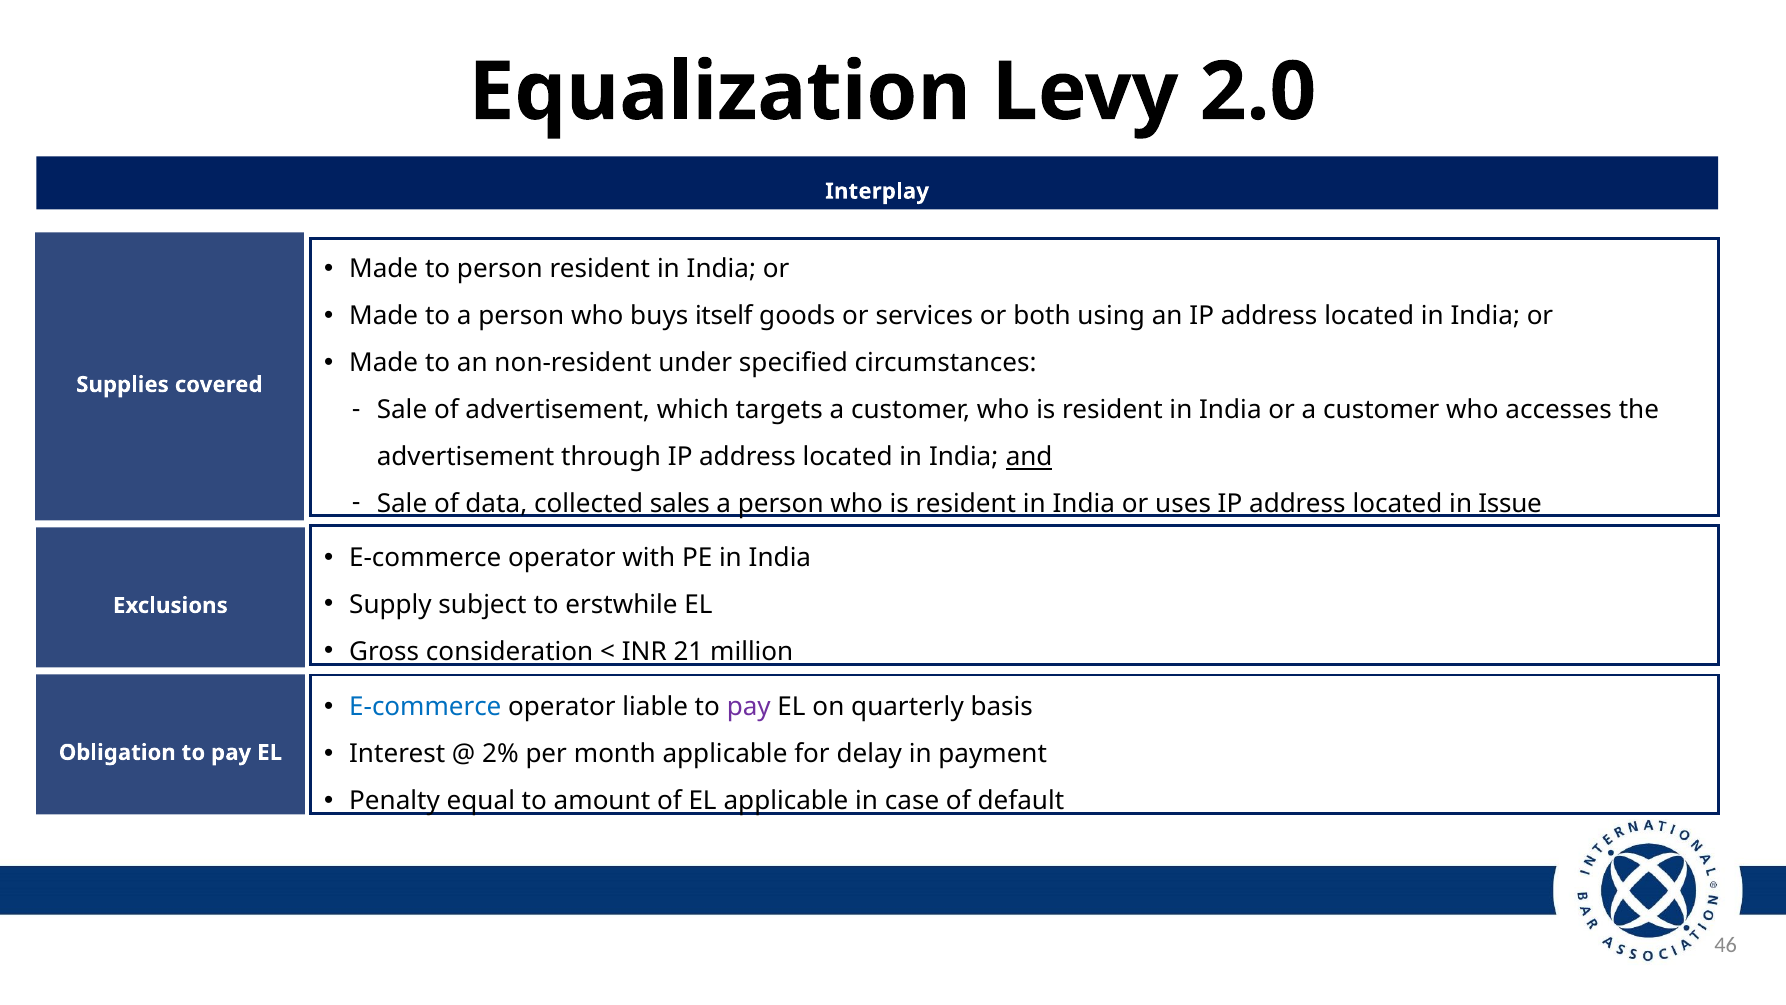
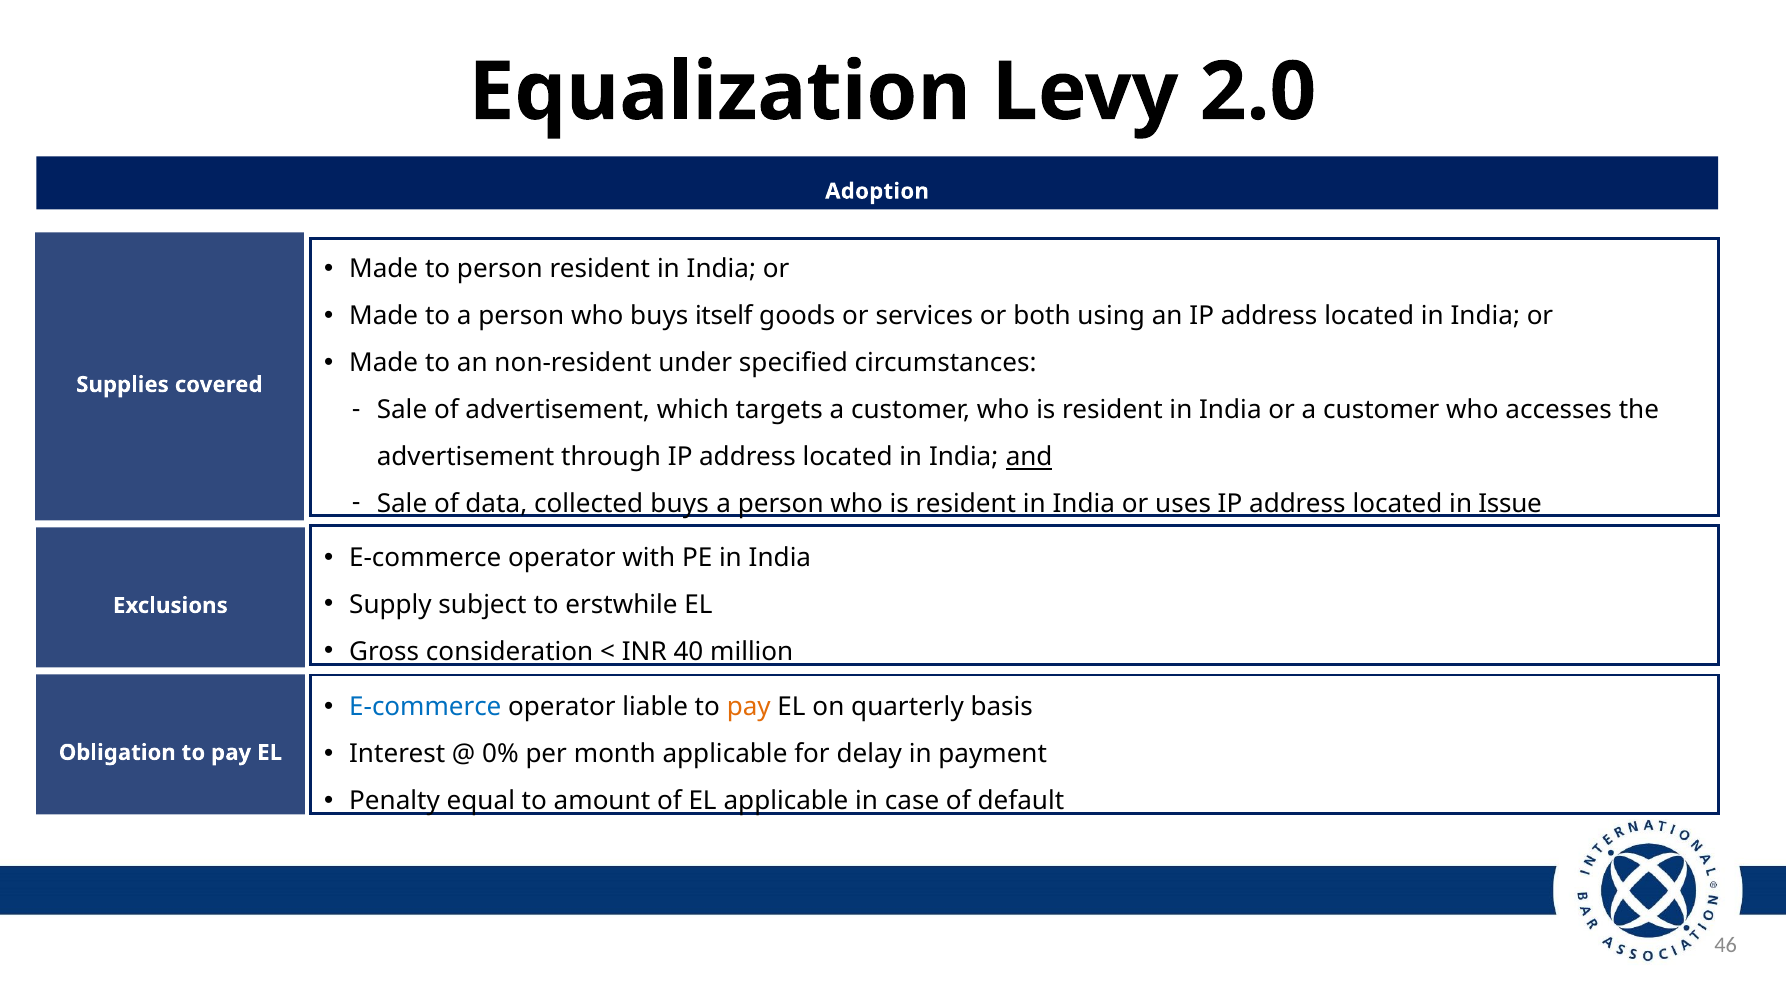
Interplay: Interplay -> Adoption
collected sales: sales -> buys
21: 21 -> 40
pay at (749, 707) colour: purple -> orange
2%: 2% -> 0%
